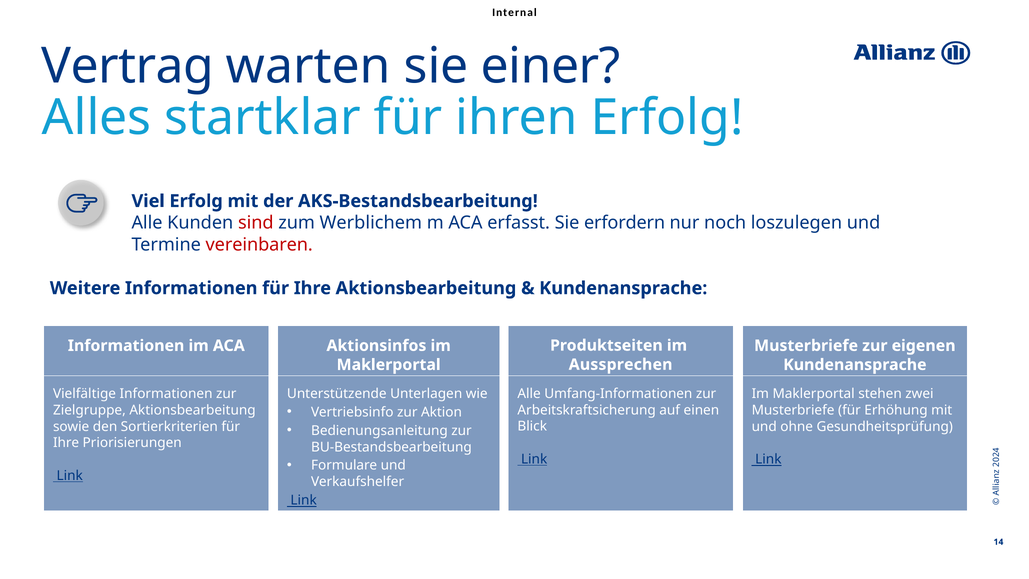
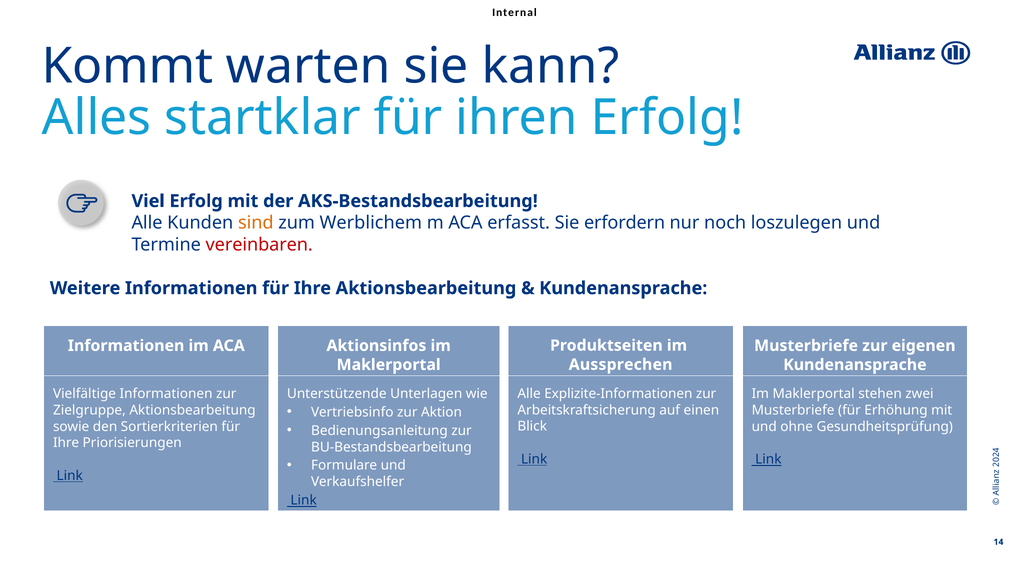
Vertrag: Vertrag -> Kommt
einer: einer -> kann
sind colour: red -> orange
Umfang-Informationen: Umfang-Informationen -> Explizite-Informationen
